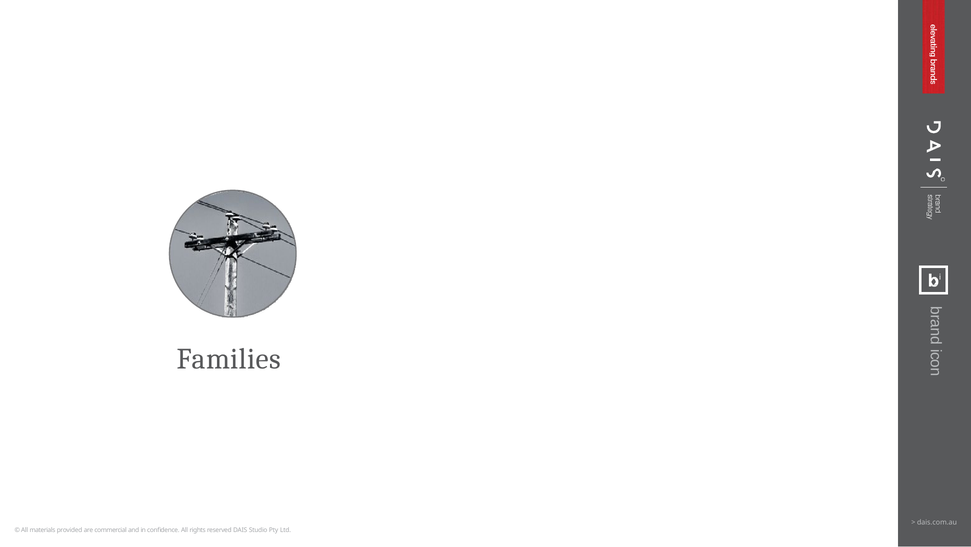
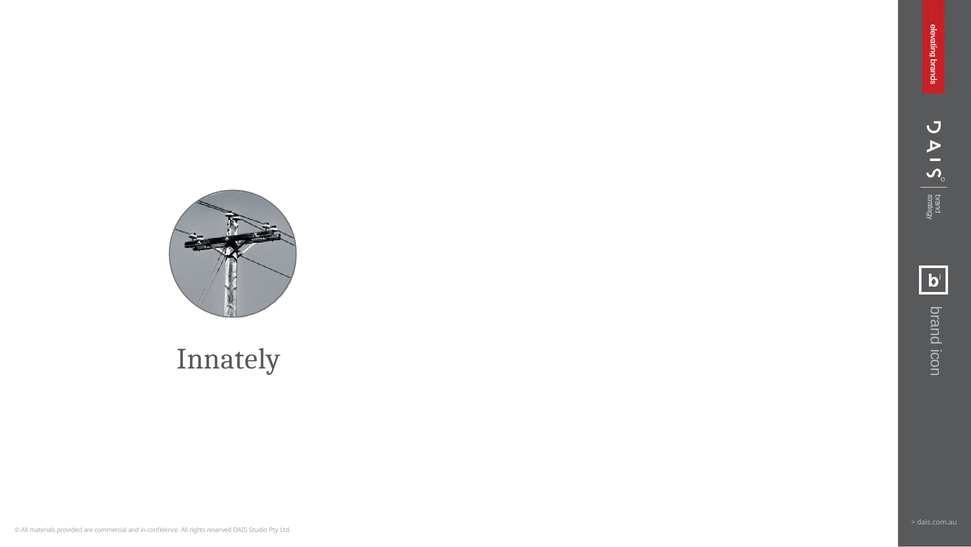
Families: Families -> Innately
